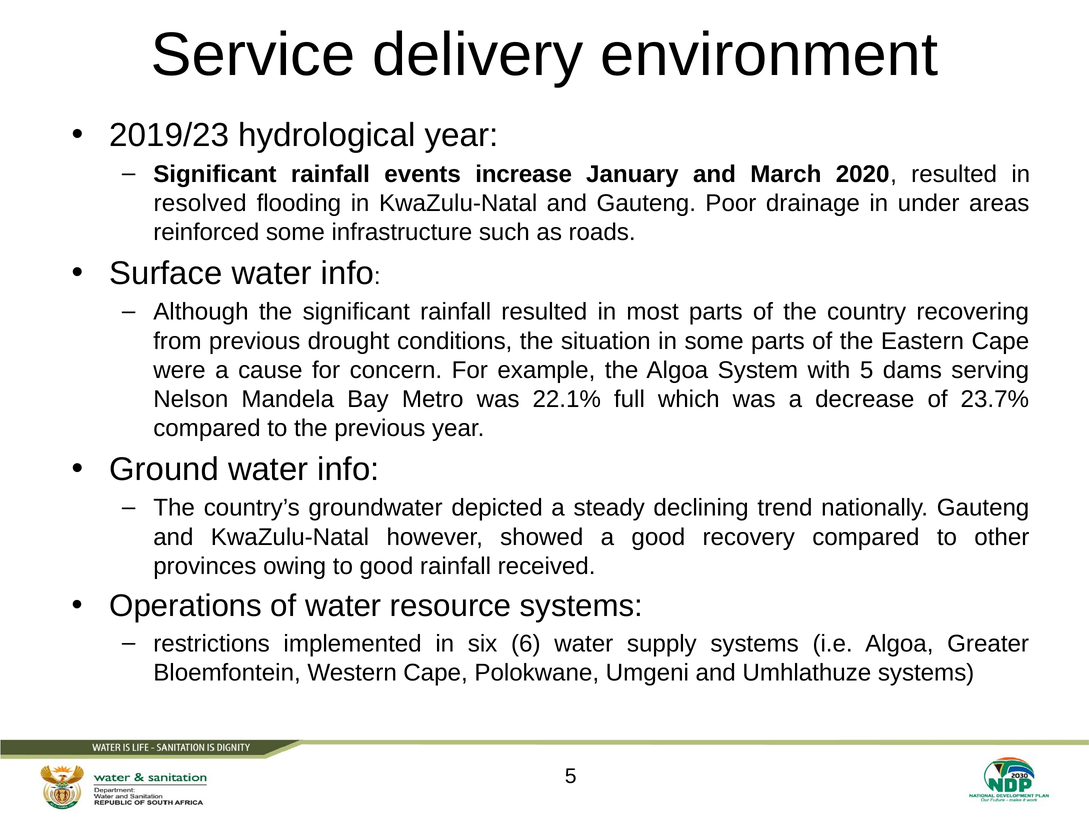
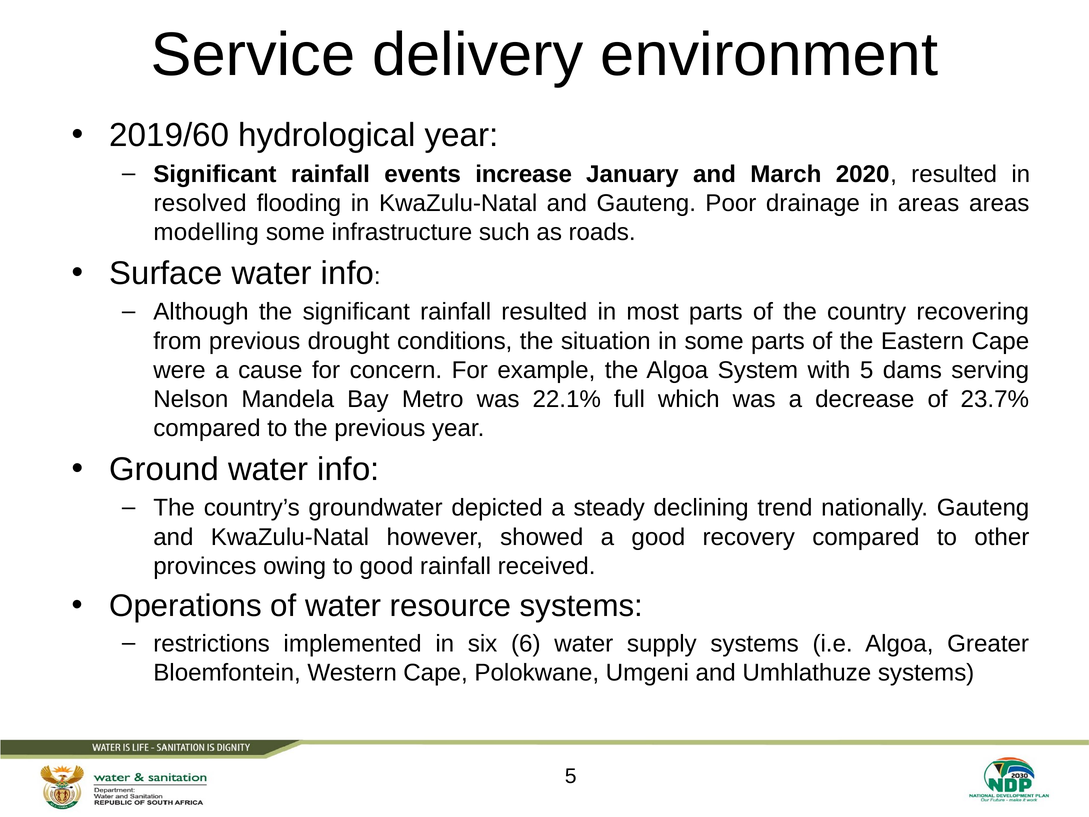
2019/23: 2019/23 -> 2019/60
in under: under -> areas
reinforced: reinforced -> modelling
